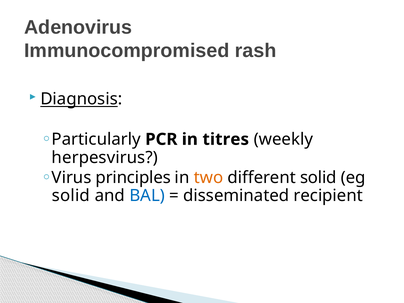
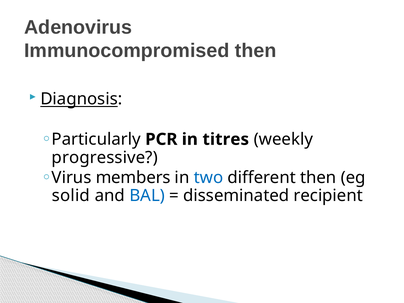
Immunocompromised rash: rash -> then
herpesvirus: herpesvirus -> progressive
principles: principles -> members
two colour: orange -> blue
different solid: solid -> then
